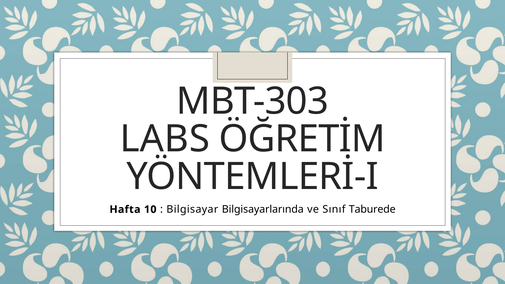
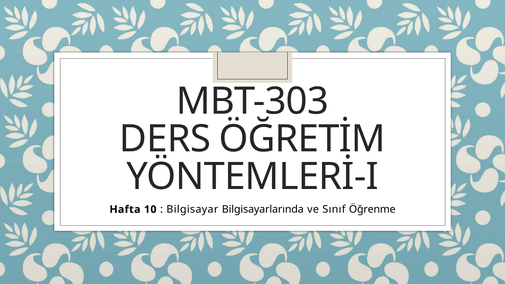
LABS: LABS -> DERS
Taburede: Taburede -> Öğrenme
